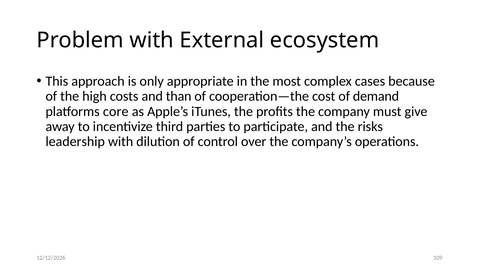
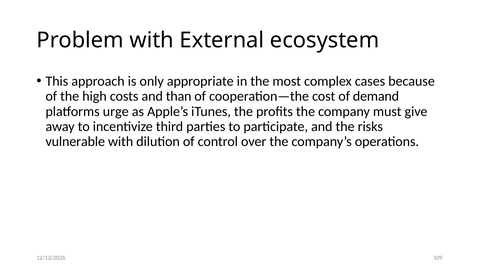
core: core -> urge
leadership: leadership -> vulnerable
